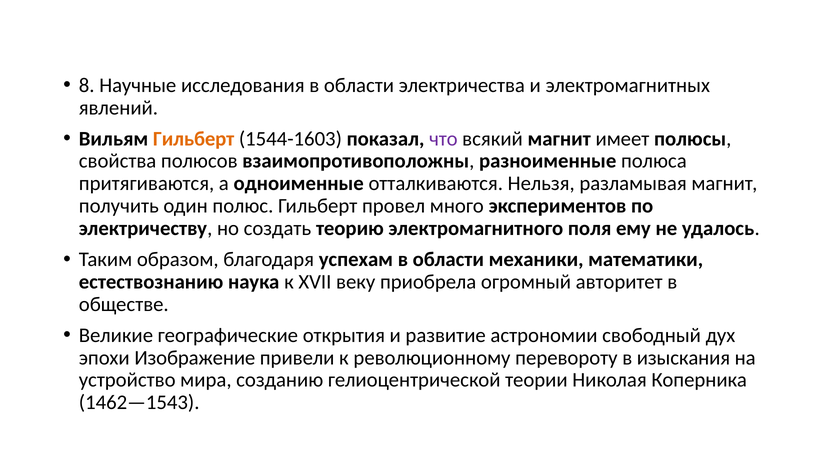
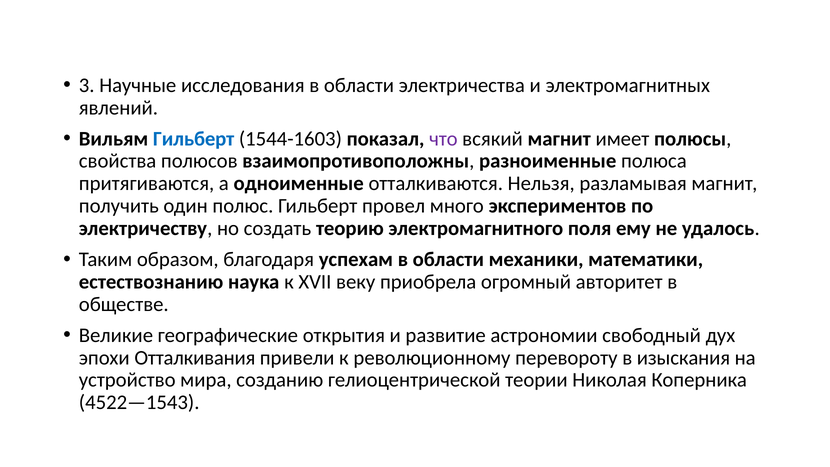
8: 8 -> 3
Гильберт at (194, 139) colour: orange -> blue
Изображение: Изображение -> Отталкивания
1462—1543: 1462—1543 -> 4522—1543
